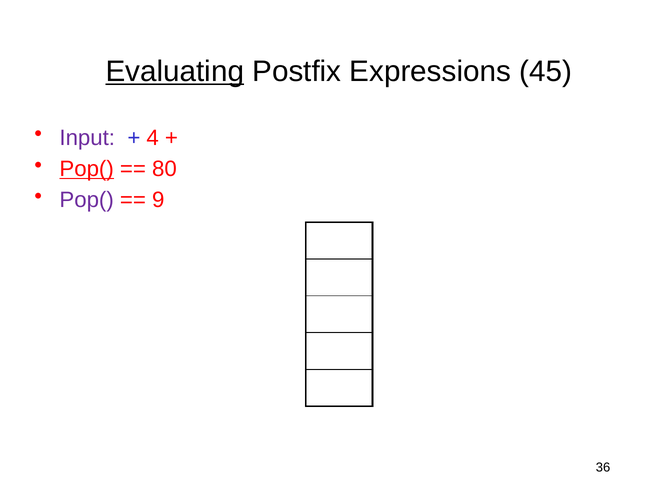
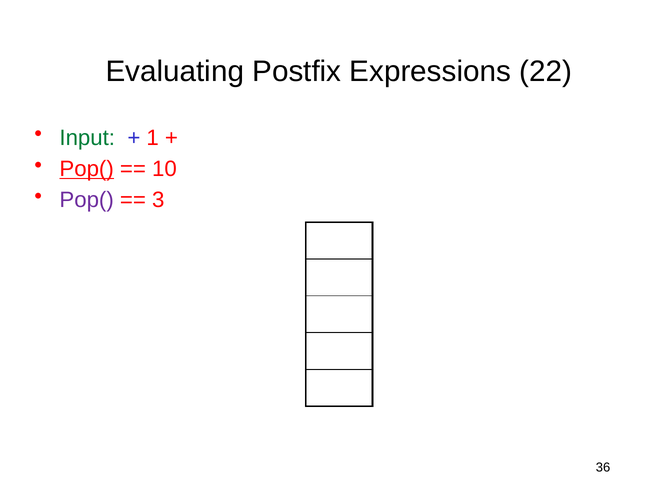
Evaluating underline: present -> none
45: 45 -> 22
Input colour: purple -> green
4: 4 -> 1
80: 80 -> 10
9: 9 -> 3
